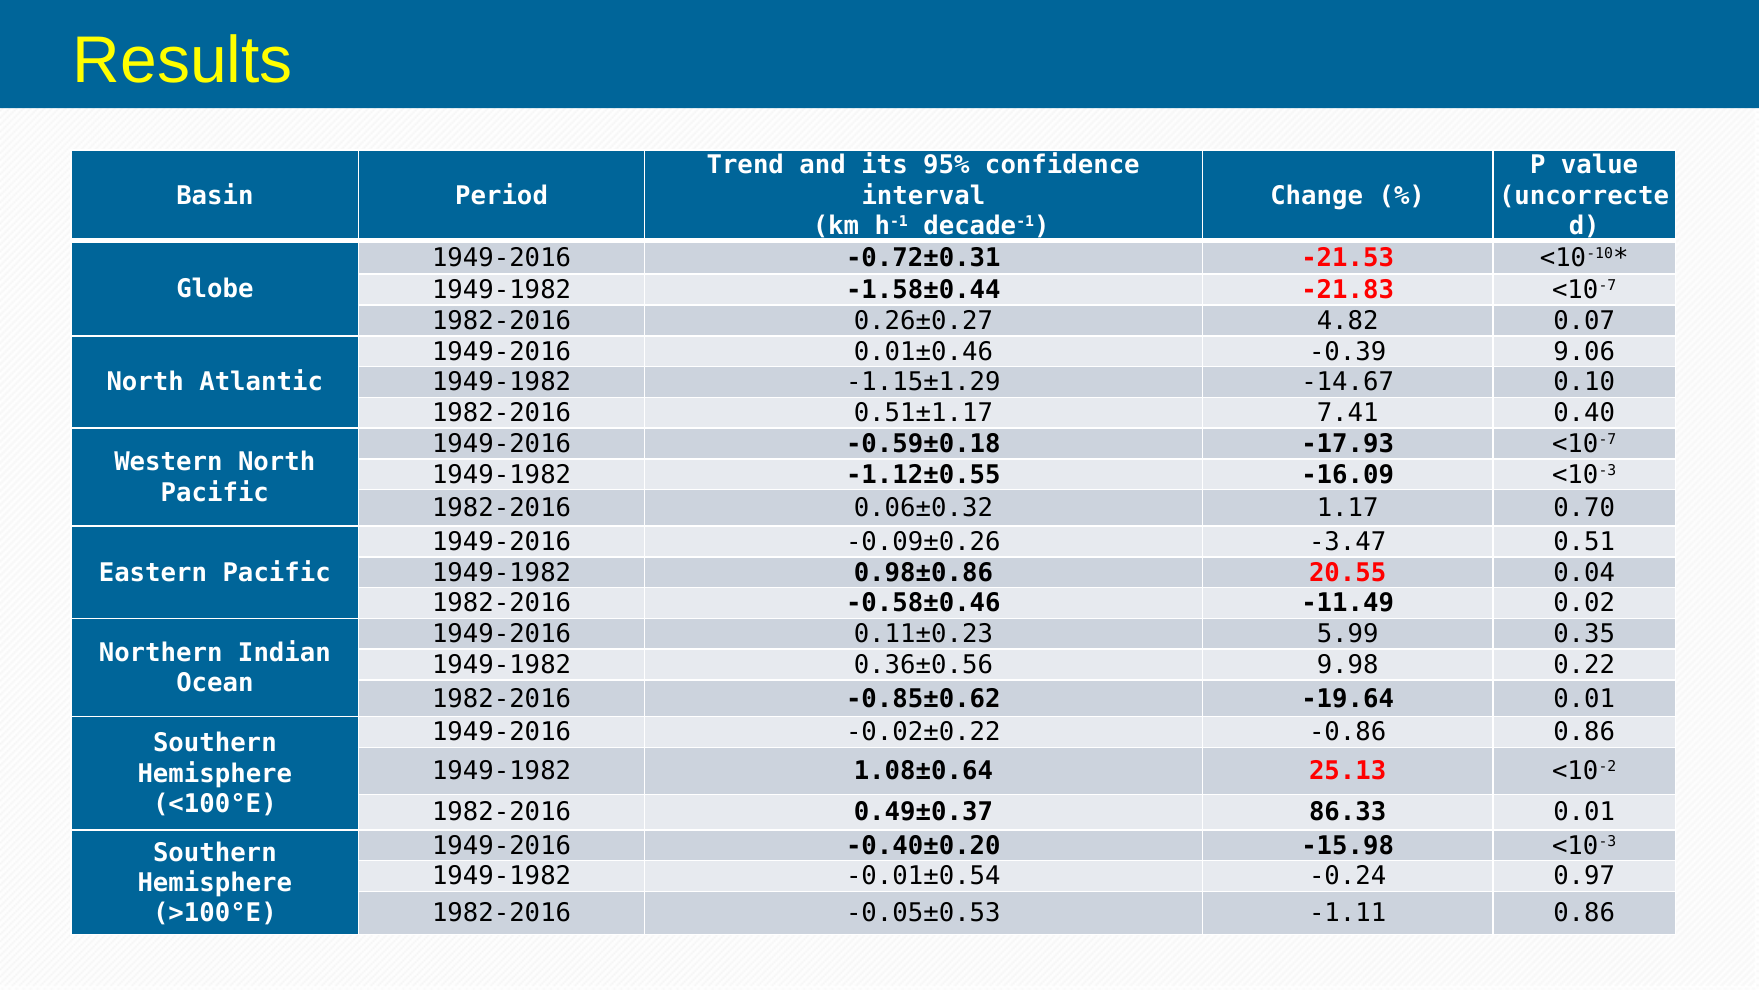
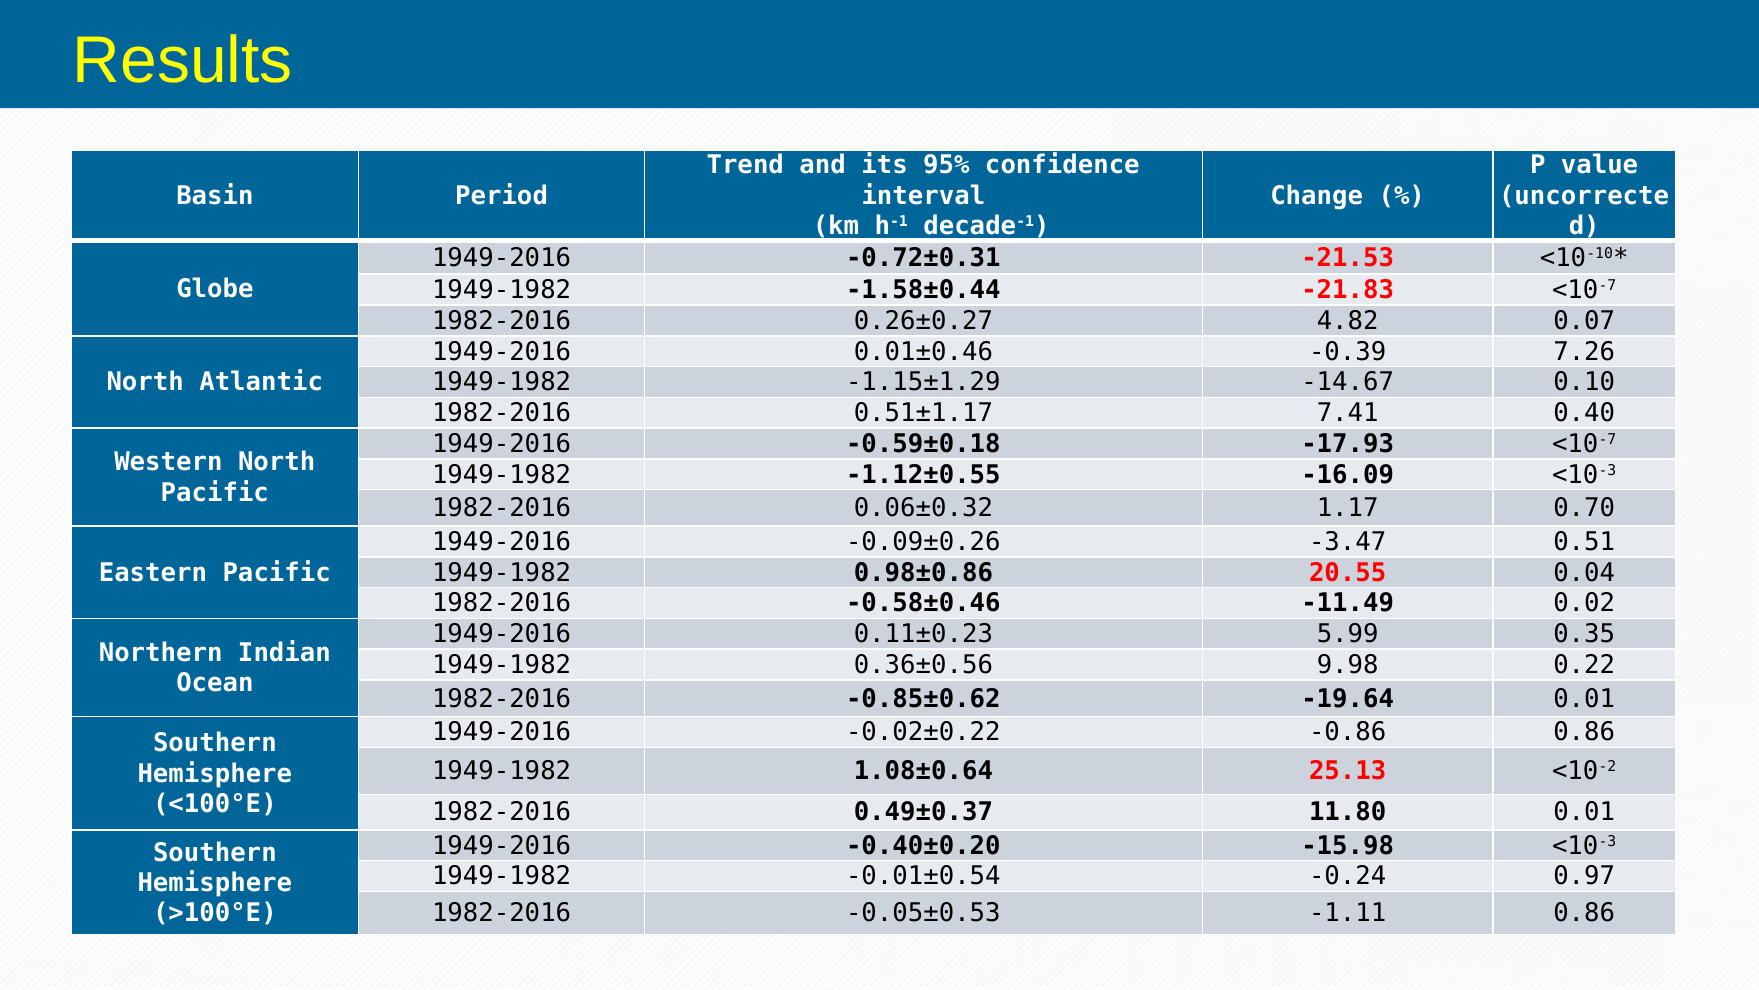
9.06: 9.06 -> 7.26
86.33: 86.33 -> 11.80
